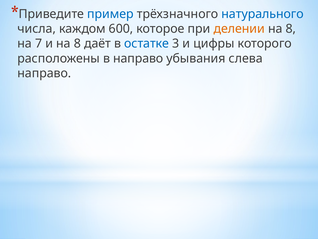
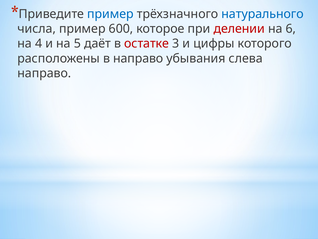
числа каждом: каждом -> пример
делении colour: orange -> red
8 at (291, 29): 8 -> 6
7: 7 -> 4
и на 8: 8 -> 5
остатке colour: blue -> red
